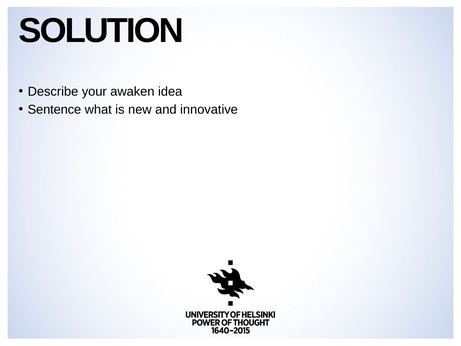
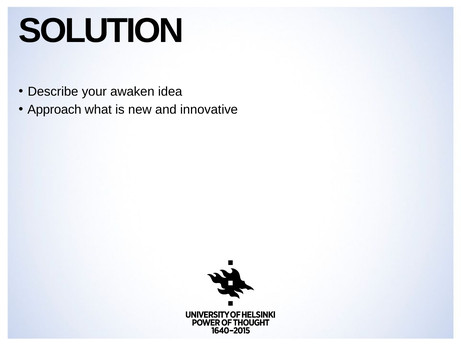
Sentence: Sentence -> Approach
